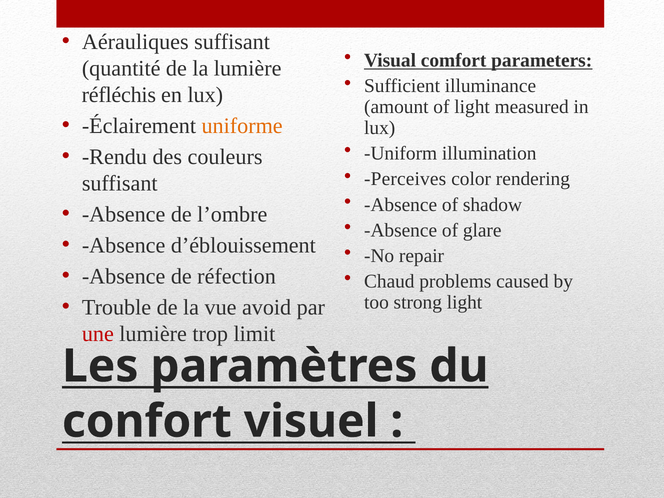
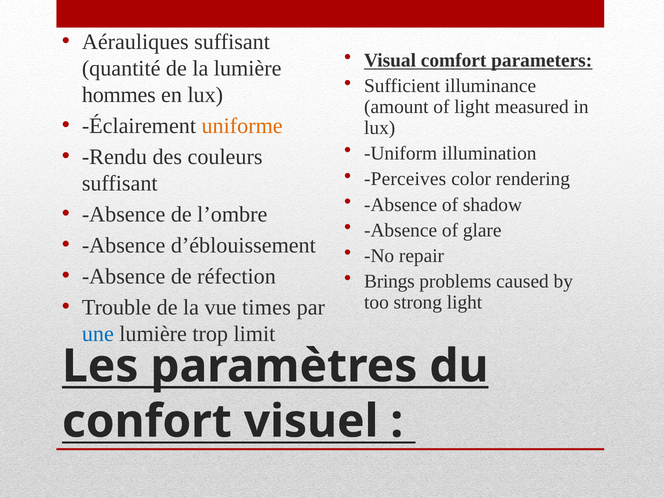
réfléchis: réfléchis -> hommes
Chaud: Chaud -> Brings
avoid: avoid -> times
une colour: red -> blue
